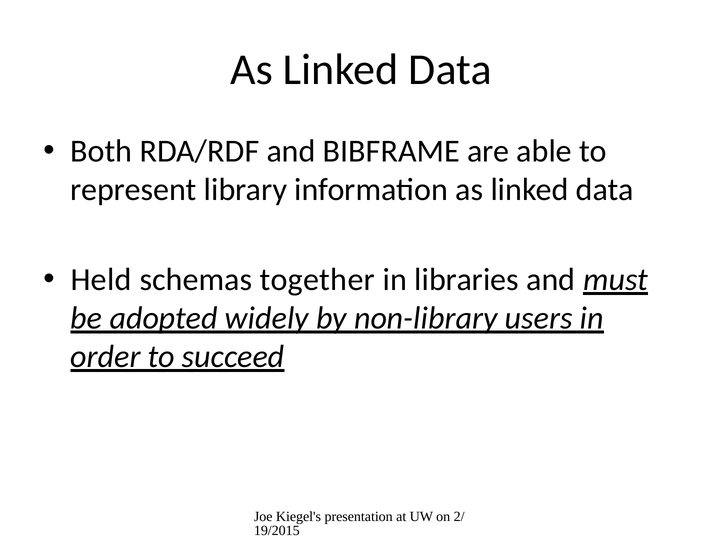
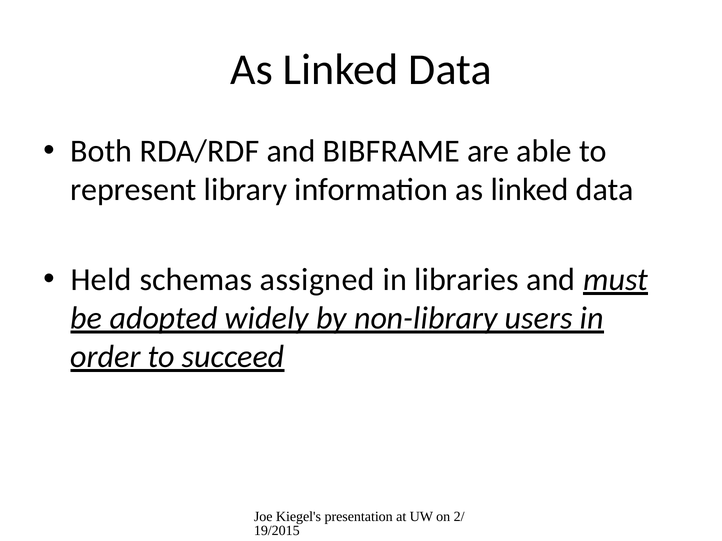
together: together -> assigned
